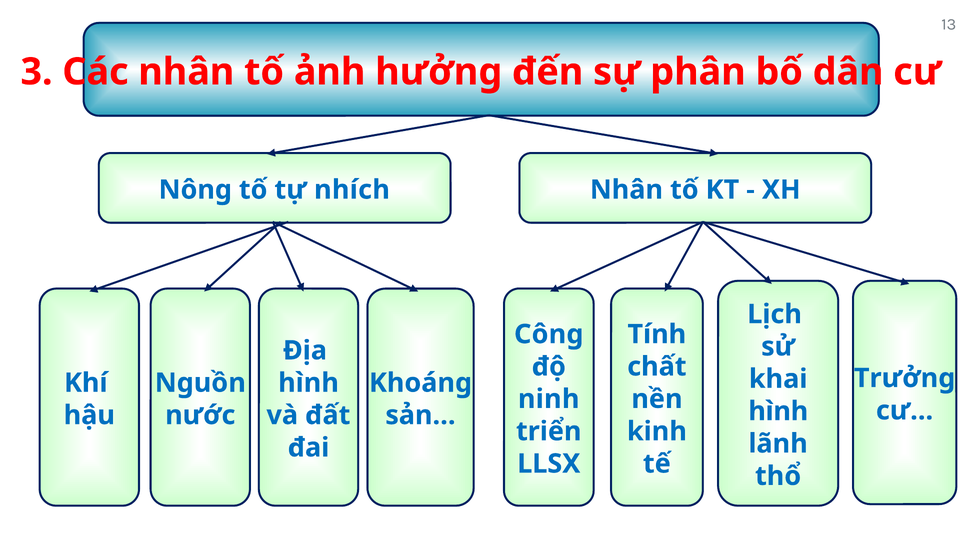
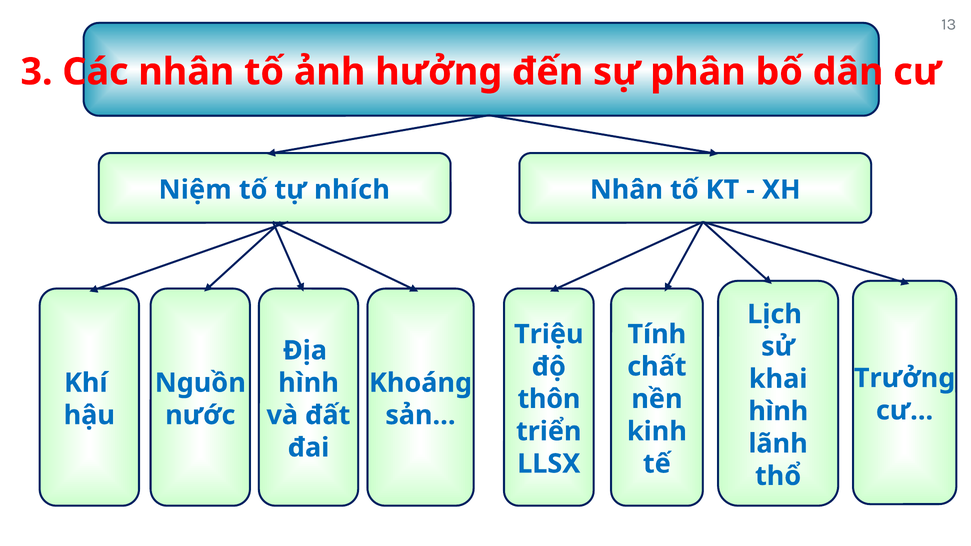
Nông: Nông -> Niệm
Công: Công -> Triệu
ninh: ninh -> thôn
